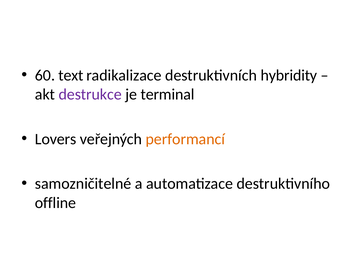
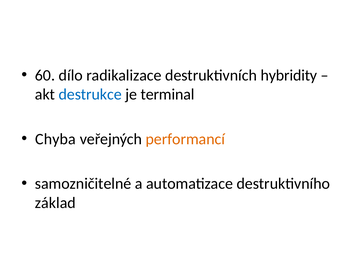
text: text -> dílo
destrukce colour: purple -> blue
Lovers: Lovers -> Chyba
offline: offline -> základ
